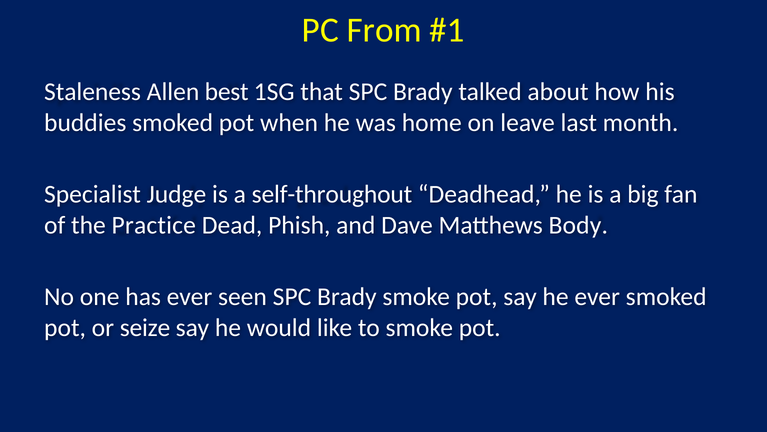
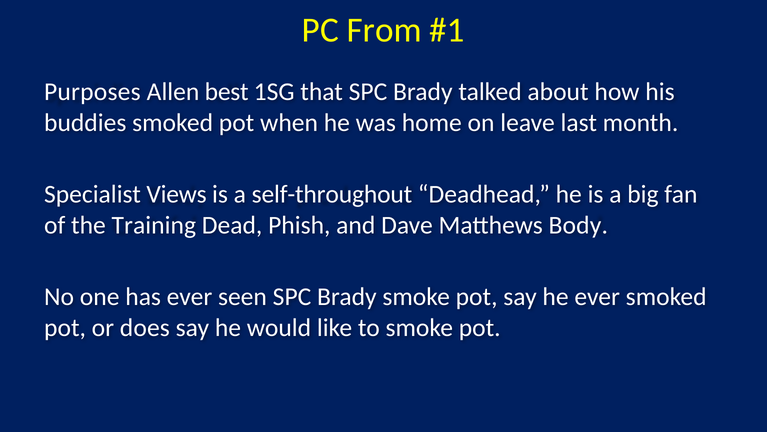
Staleness: Staleness -> Purposes
Judge: Judge -> Views
Practice: Practice -> Training
seize: seize -> does
